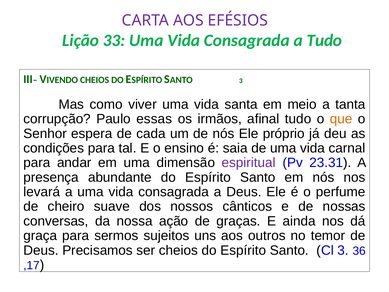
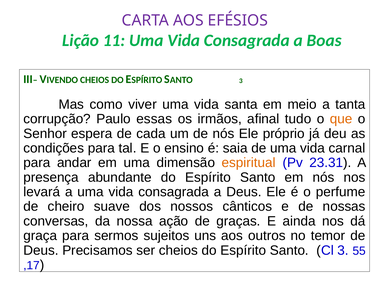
33: 33 -> 11
a Tudo: Tudo -> Boas
espiritual colour: purple -> orange
36: 36 -> 55
